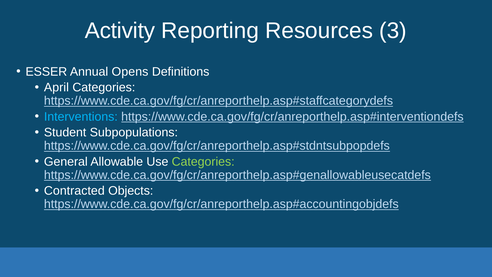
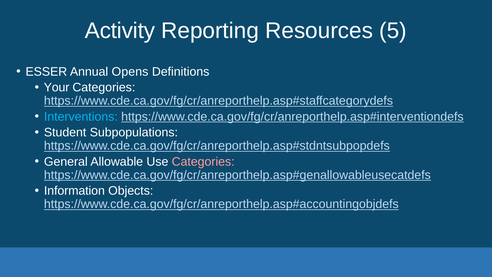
3: 3 -> 5
April: April -> Your
Categories at (203, 162) colour: light green -> pink
Contracted: Contracted -> Information
